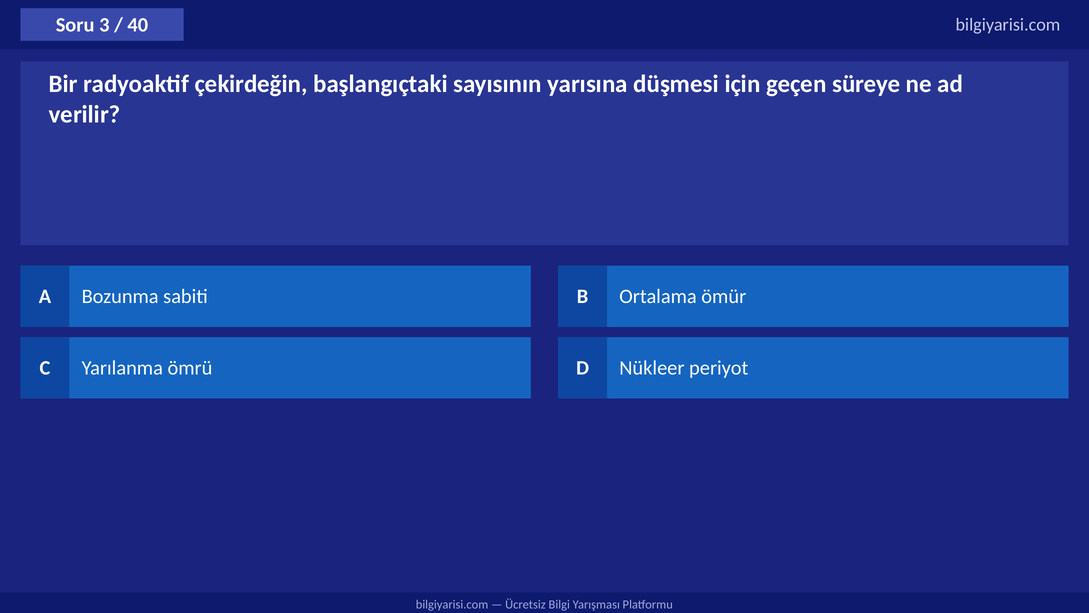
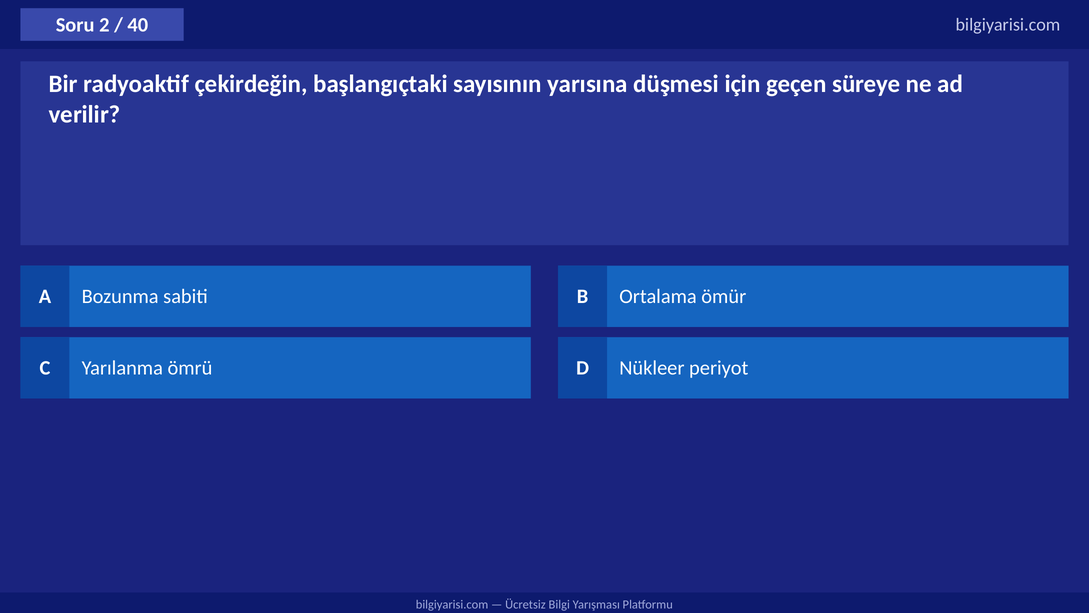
3: 3 -> 2
